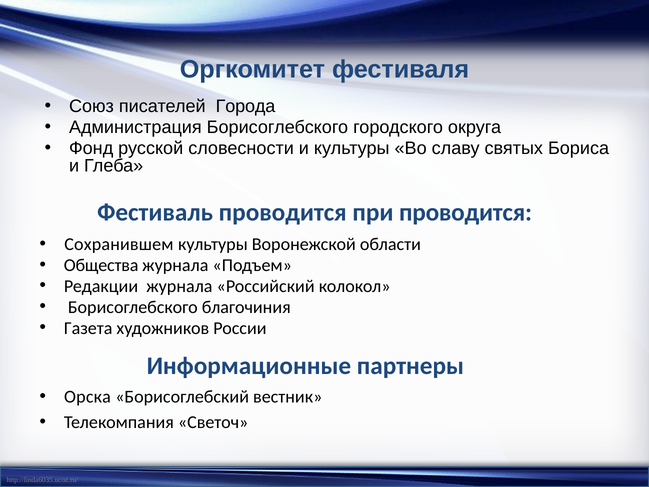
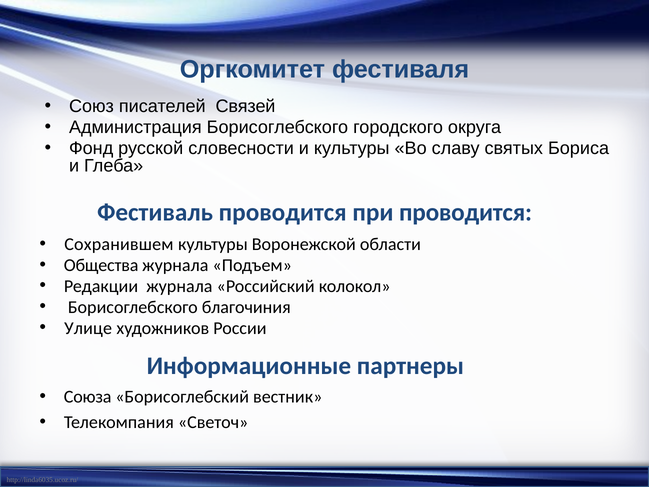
Города: Города -> Связей
Газета: Газета -> Улице
Орска: Орска -> Союза
